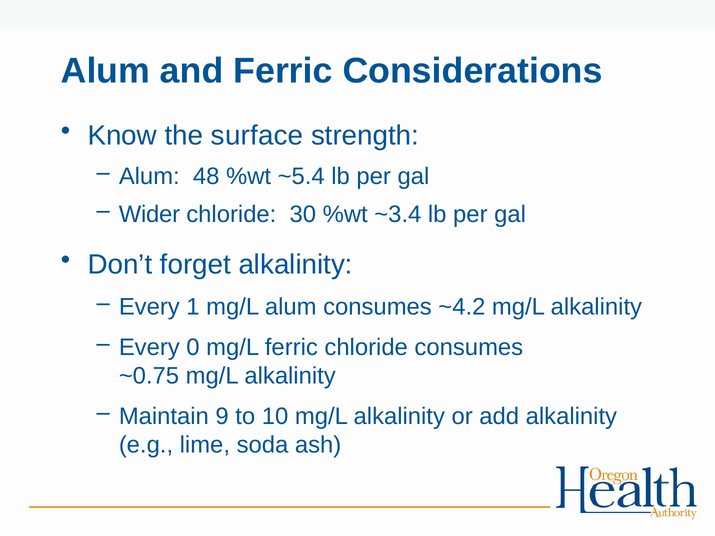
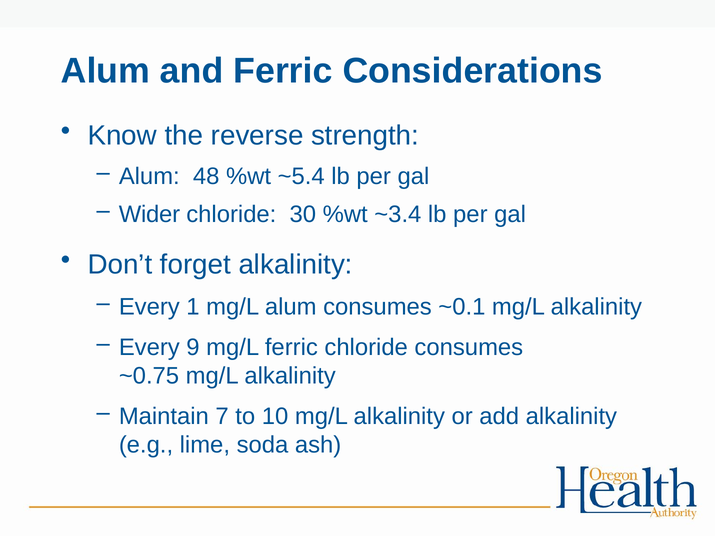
surface: surface -> reverse
~4.2: ~4.2 -> ~0.1
0: 0 -> 9
9: 9 -> 7
